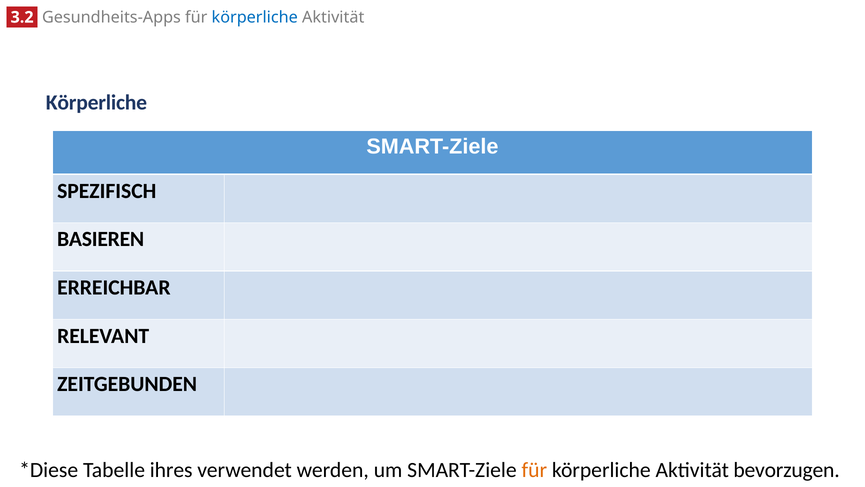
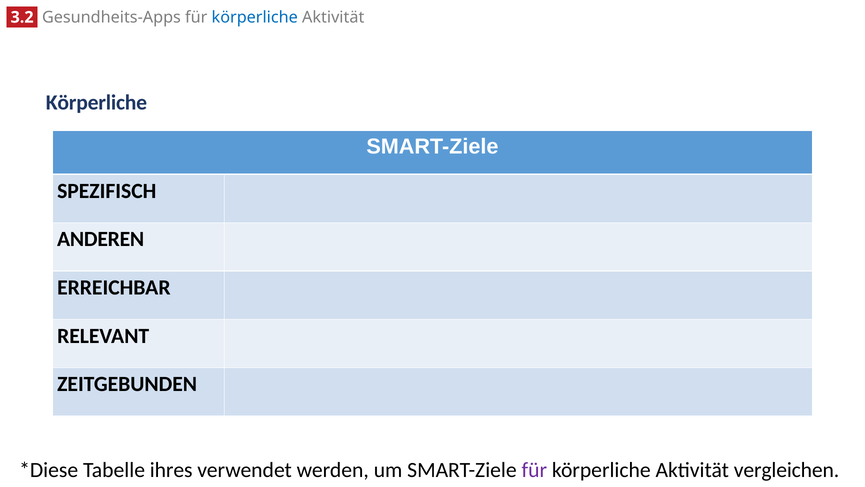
BASIEREN: BASIEREN -> ANDEREN
für at (534, 470) colour: orange -> purple
bevorzugen: bevorzugen -> vergleichen
